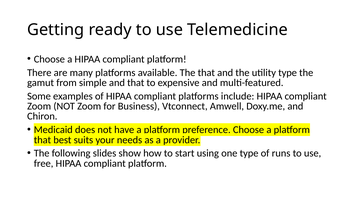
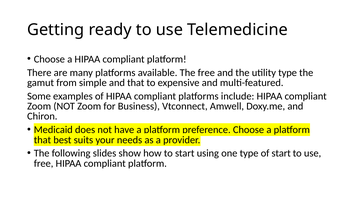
The that: that -> free
of runs: runs -> start
